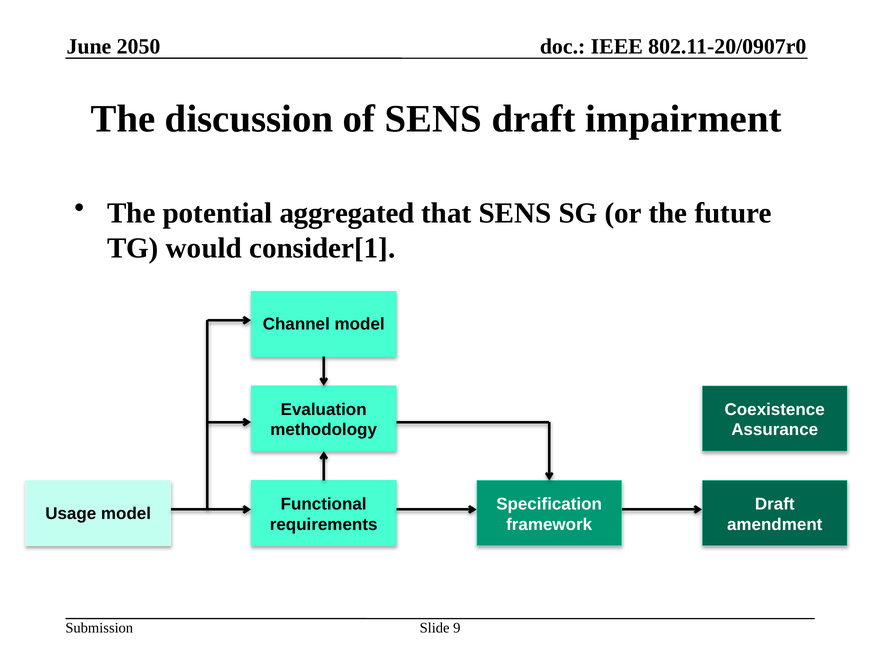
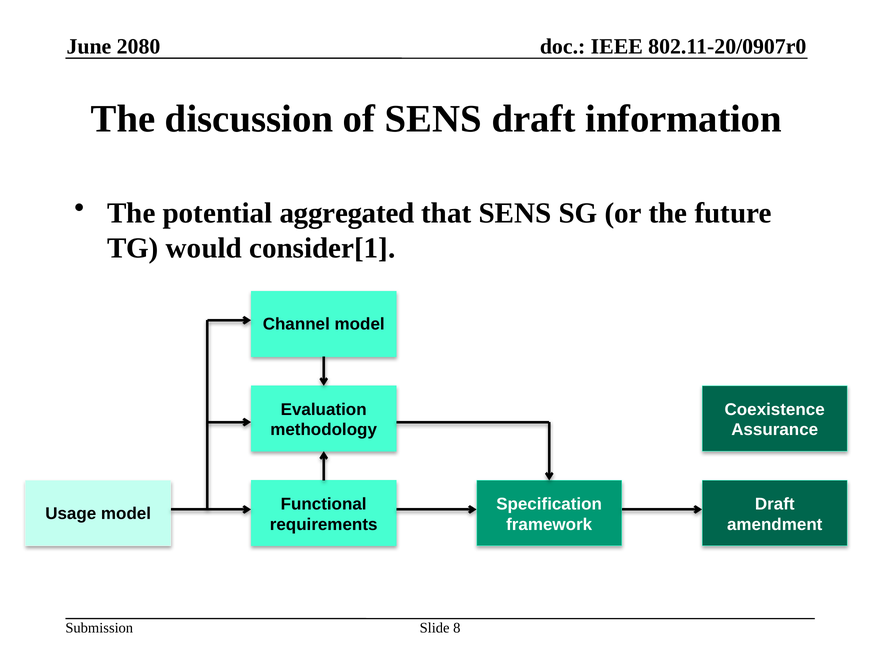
2050: 2050 -> 2080
impairment: impairment -> information
9: 9 -> 8
